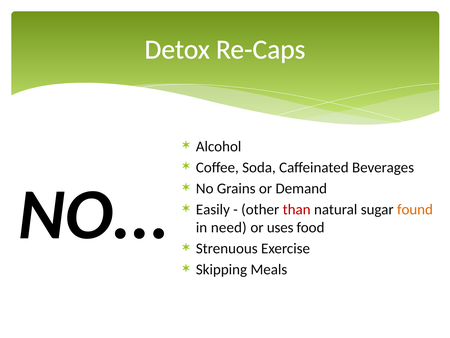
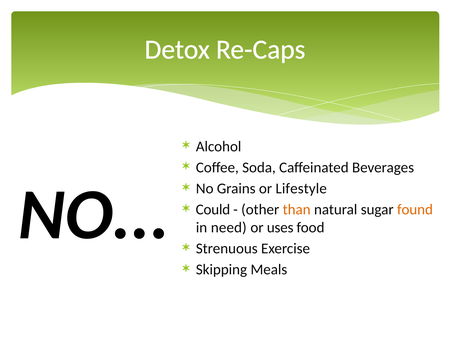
Demand: Demand -> Lifestyle
Easily: Easily -> Could
than colour: red -> orange
